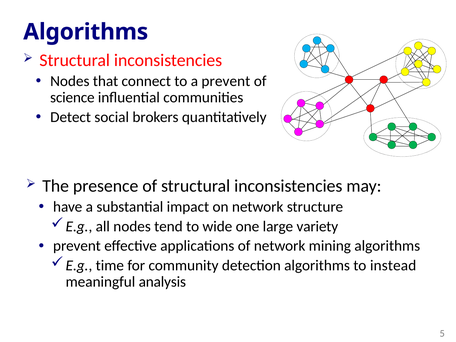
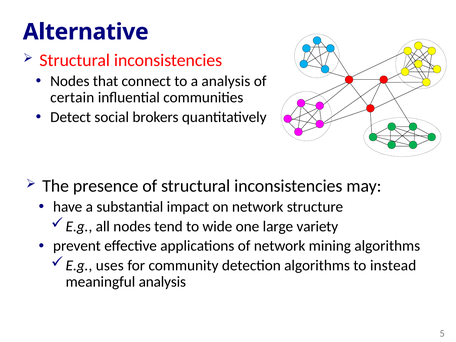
Algorithms at (86, 32): Algorithms -> Alternative
a prevent: prevent -> analysis
science: science -> certain
time: time -> uses
